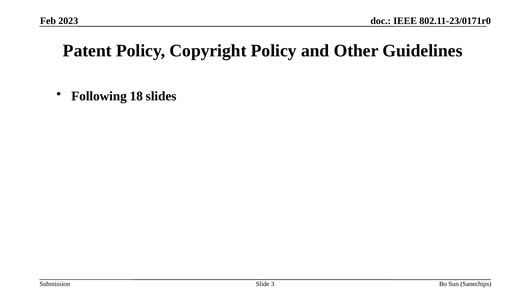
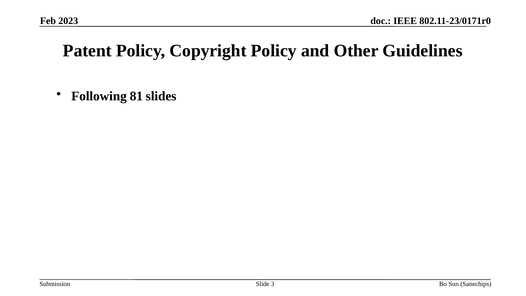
18: 18 -> 81
